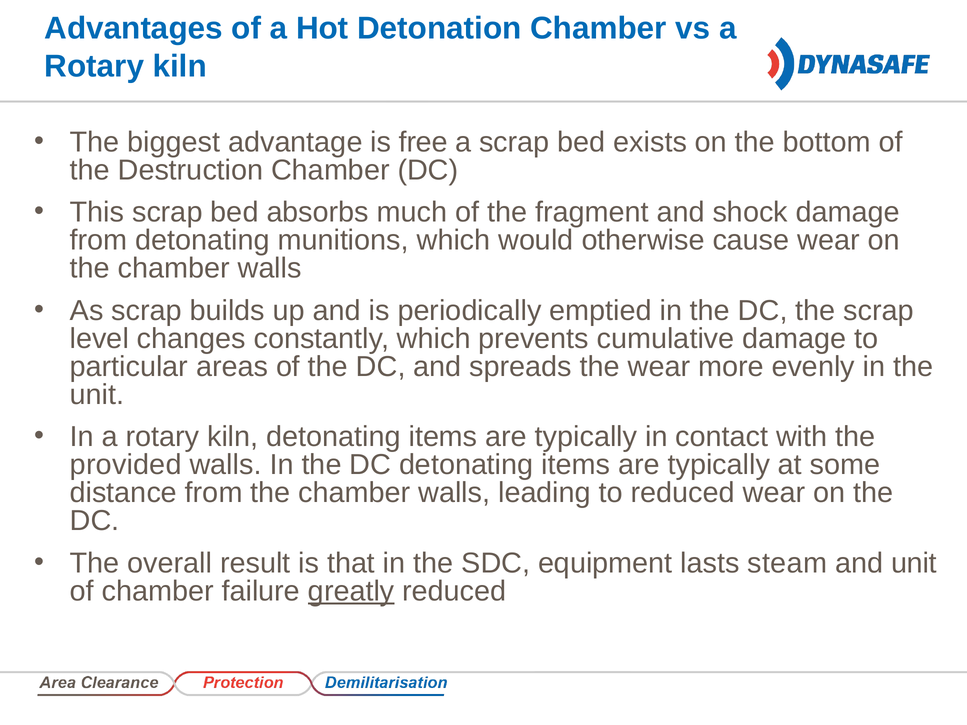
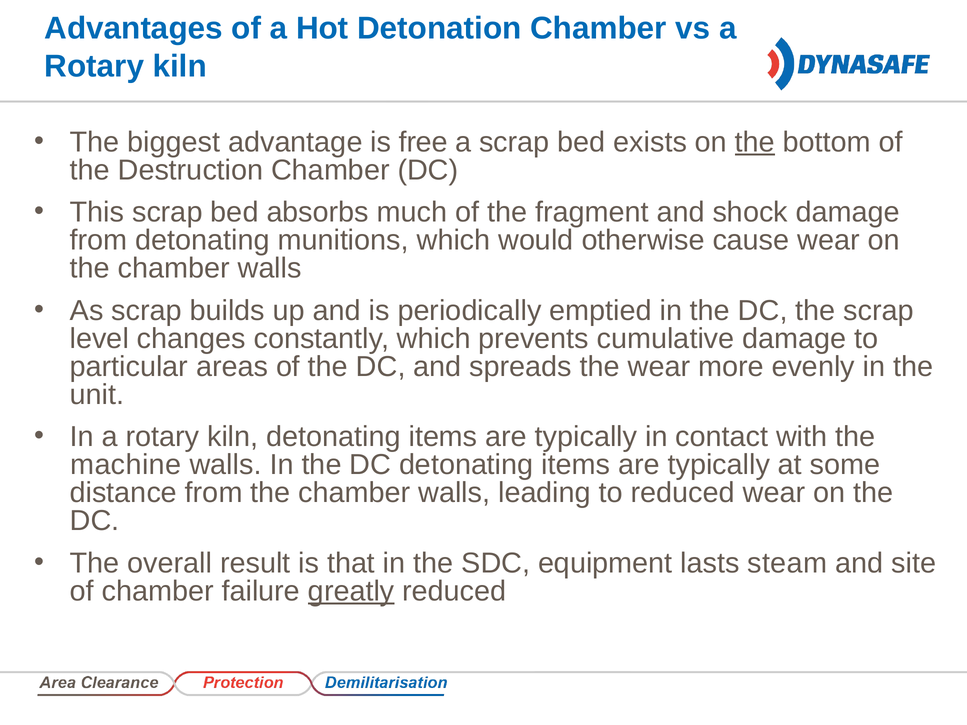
the at (755, 142) underline: none -> present
provided: provided -> machine
and unit: unit -> site
